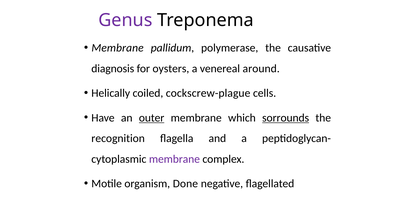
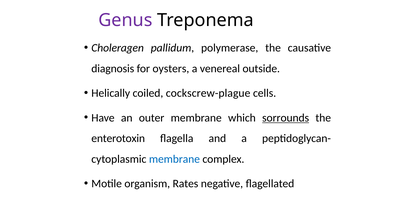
Membrane at (118, 48): Membrane -> Choleragen
around: around -> outside
outer underline: present -> none
recognition: recognition -> enterotoxin
membrane at (174, 159) colour: purple -> blue
Done: Done -> Rates
